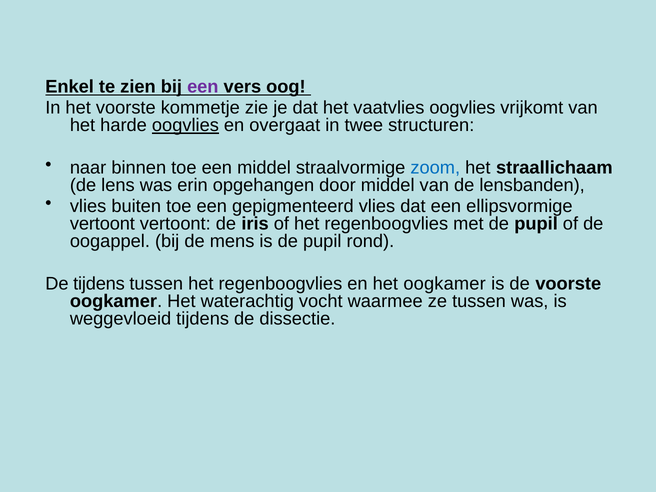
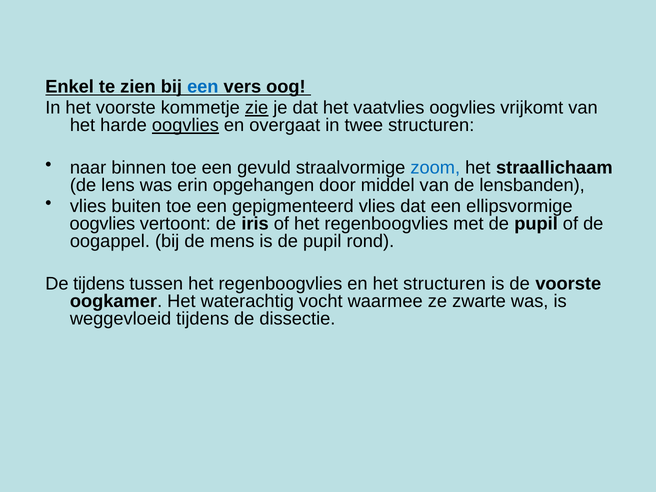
een at (203, 87) colour: purple -> blue
zie underline: none -> present
een middel: middel -> gevuld
vertoont at (102, 224): vertoont -> oogvlies
het oogkamer: oogkamer -> structuren
ze tussen: tussen -> zwarte
